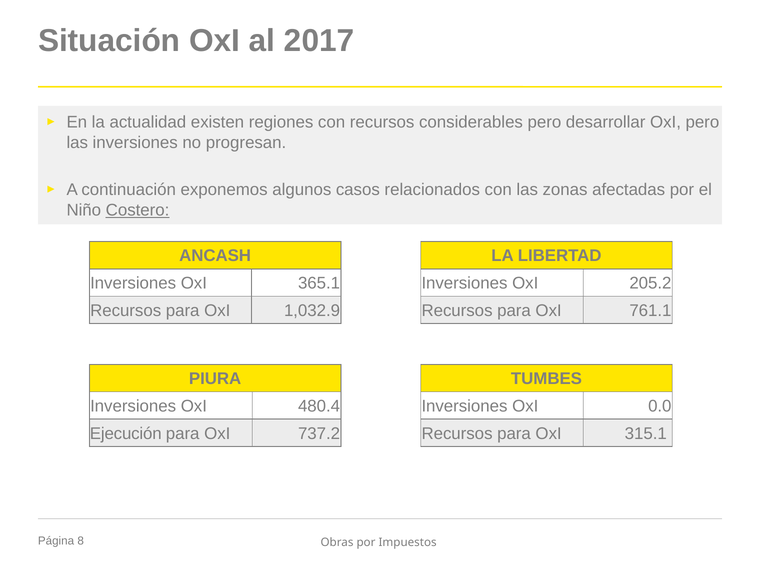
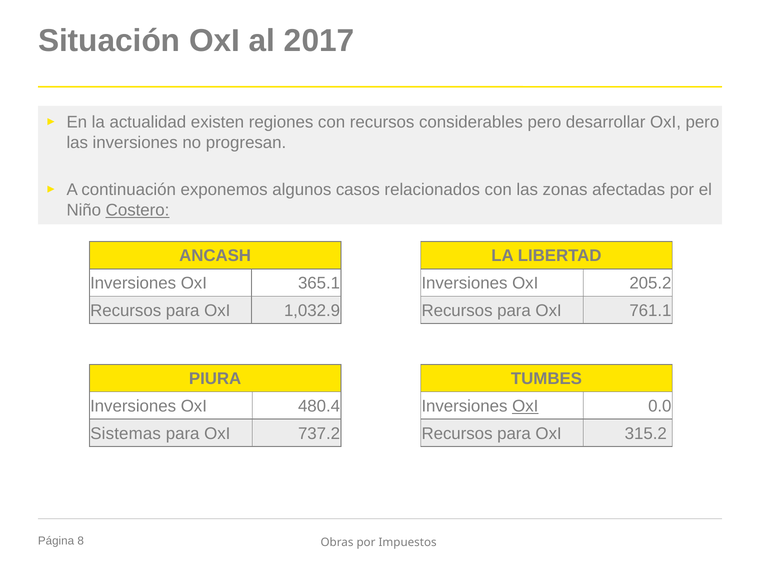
OxI at (525, 406) underline: none -> present
Ejecución: Ejecución -> Sistemas
315.1: 315.1 -> 315.2
